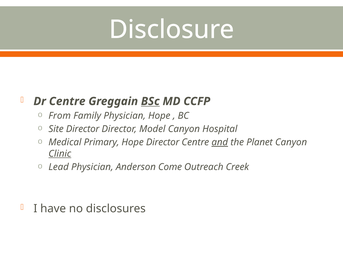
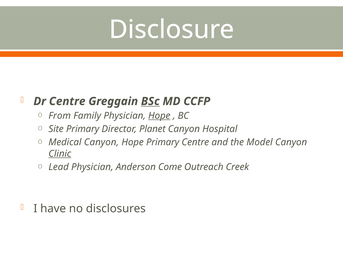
Hope at (159, 116) underline: none -> present
Site Director: Director -> Primary
Model: Model -> Planet
Medical Primary: Primary -> Canyon
Hope Director: Director -> Primary
and underline: present -> none
Planet: Planet -> Model
